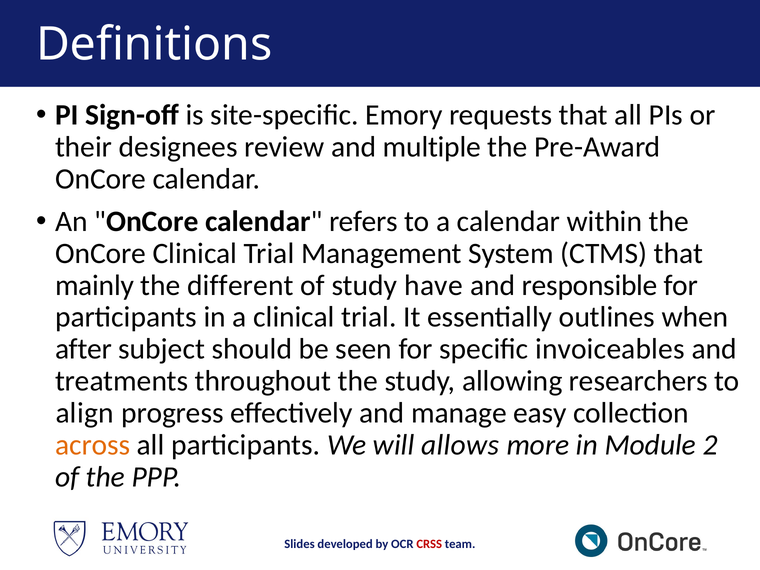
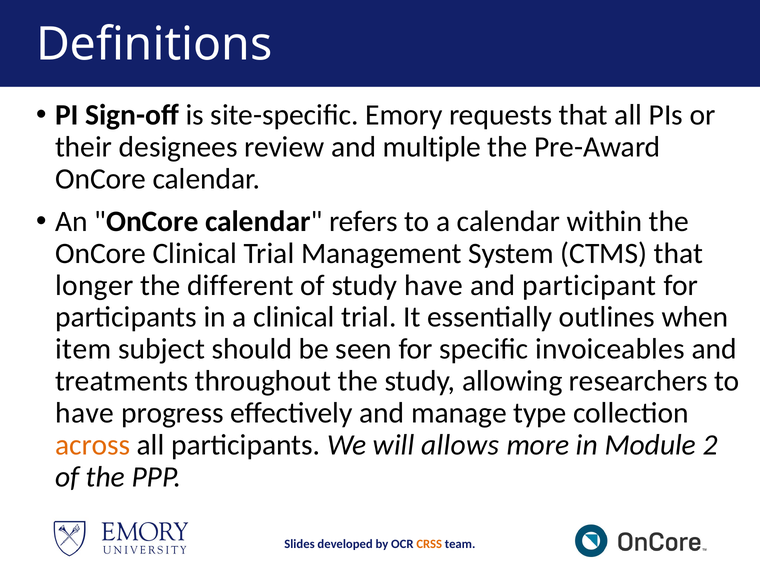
mainly: mainly -> longer
responsible: responsible -> participant
after: after -> item
align at (85, 413): align -> have
easy: easy -> type
CRSS colour: red -> orange
